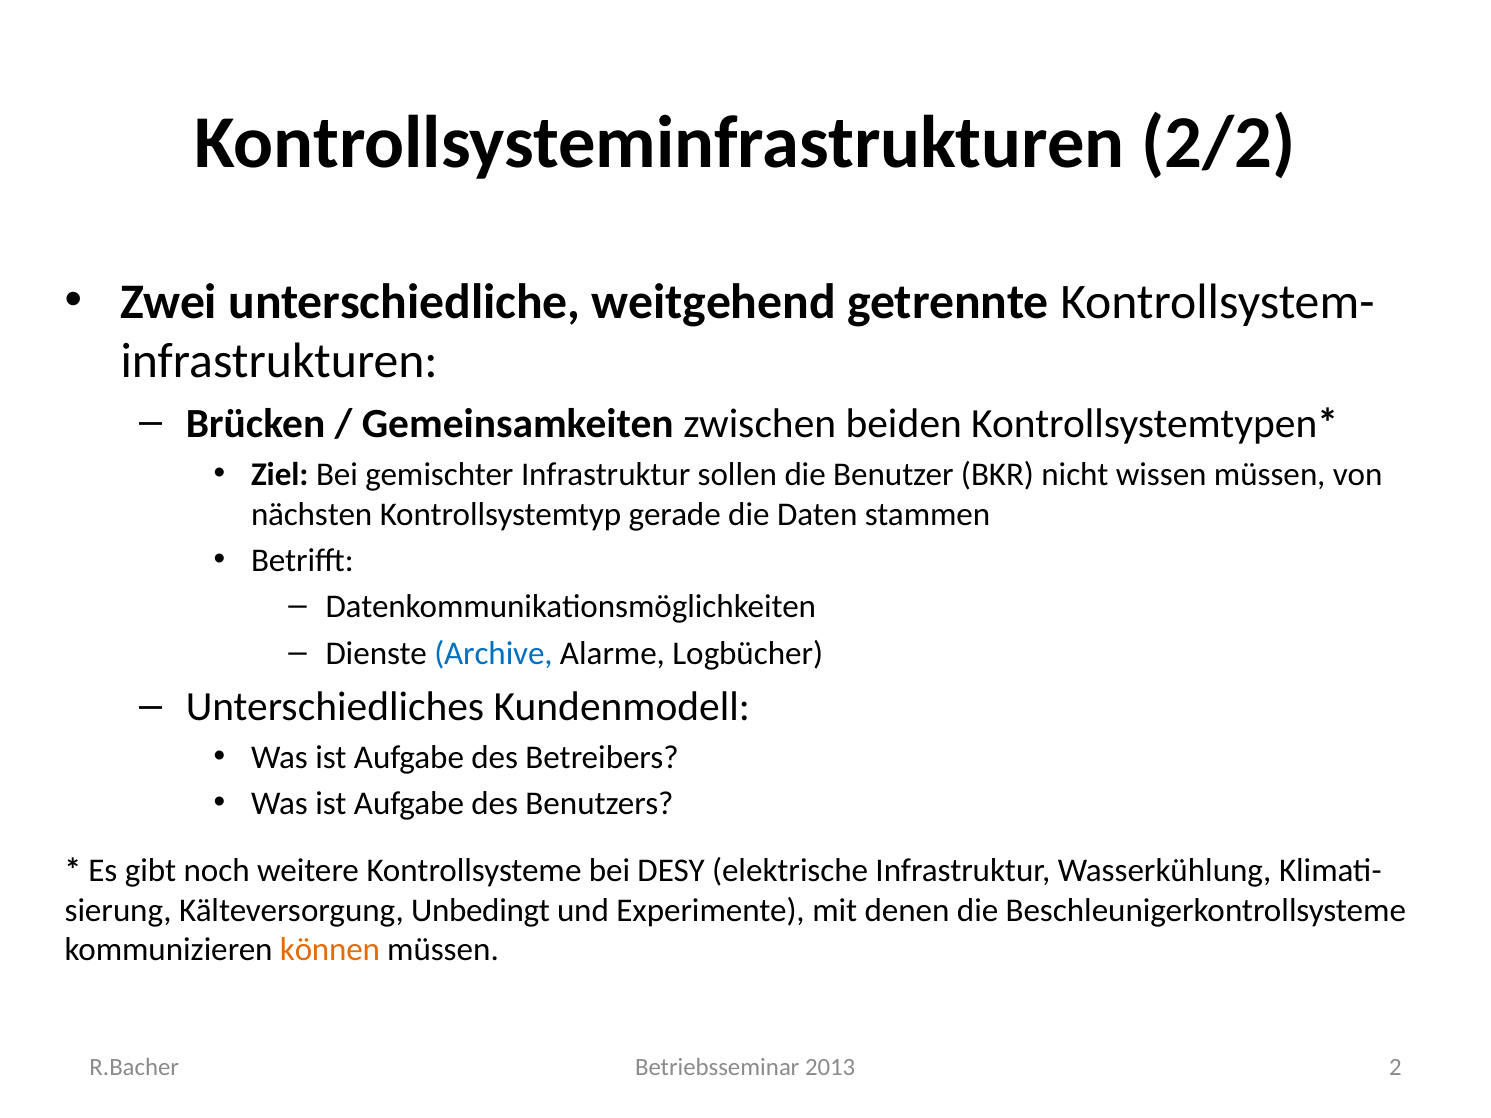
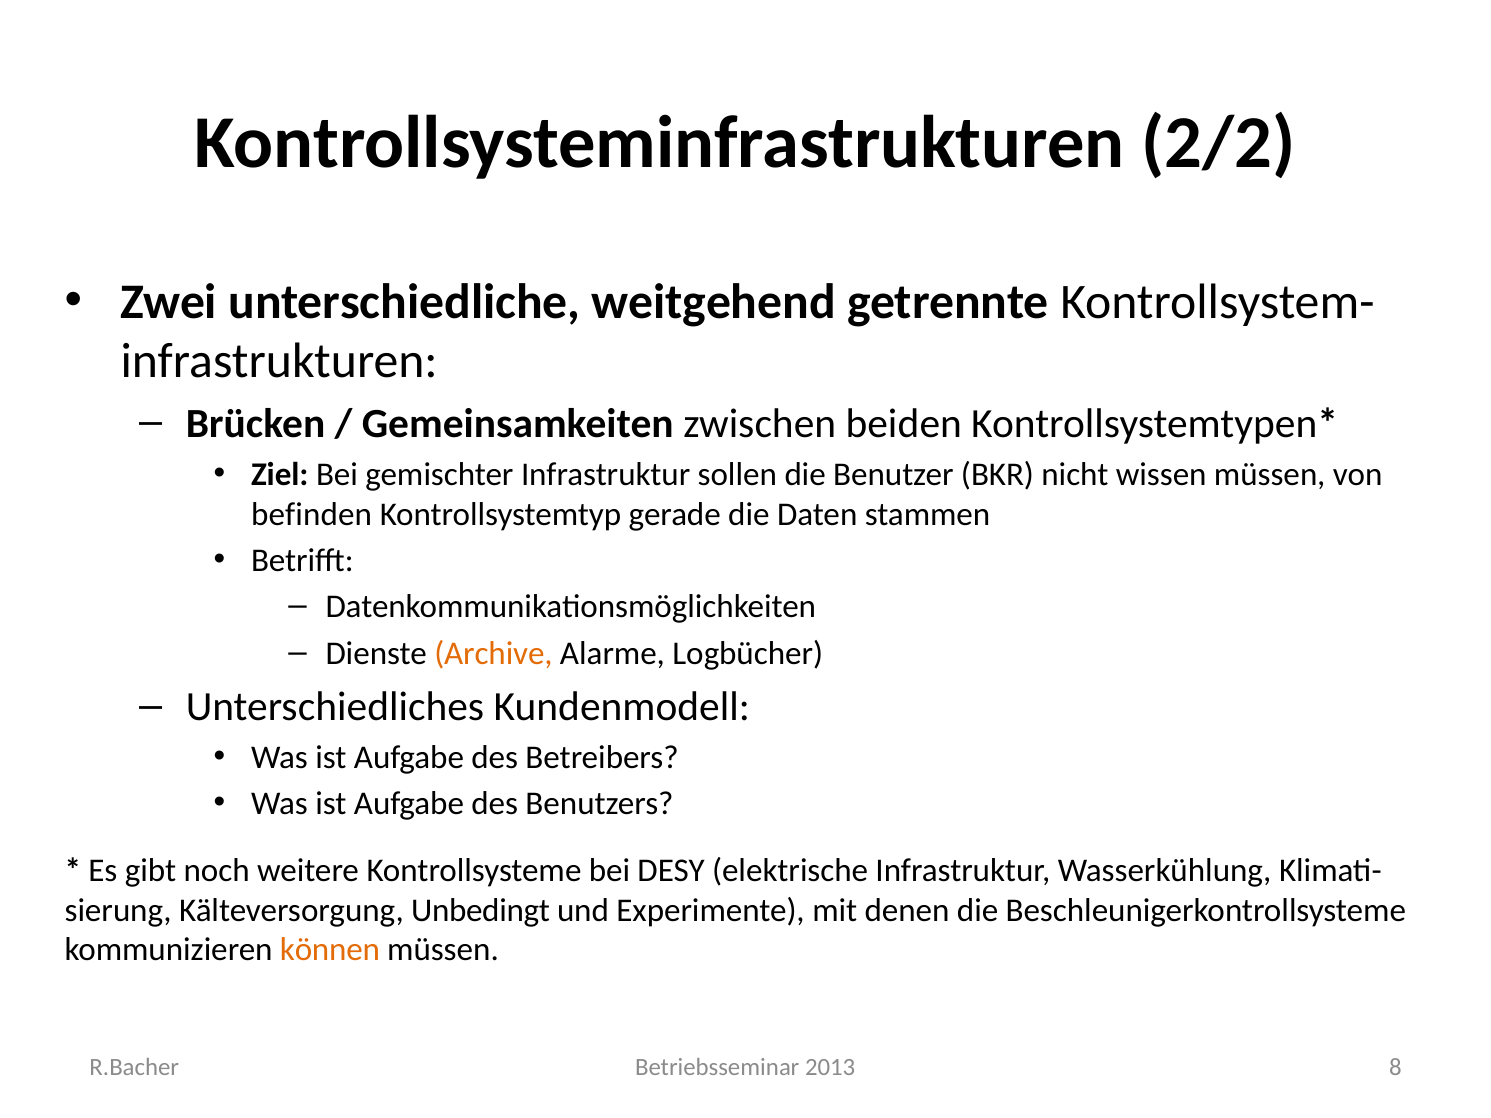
nächsten: nächsten -> befinden
Archive colour: blue -> orange
2: 2 -> 8
